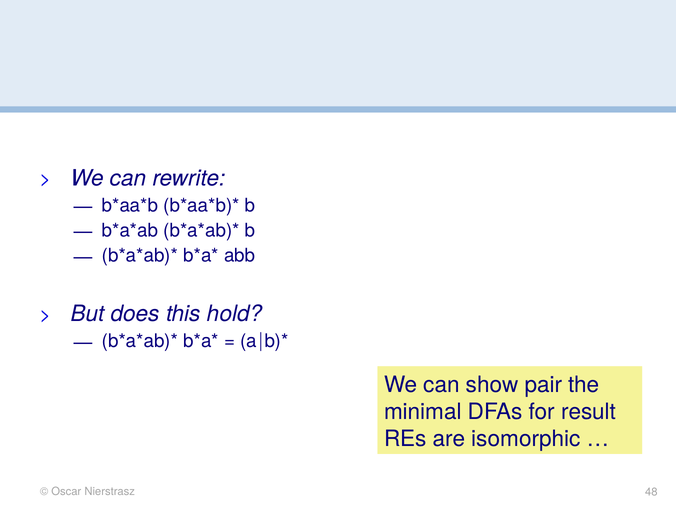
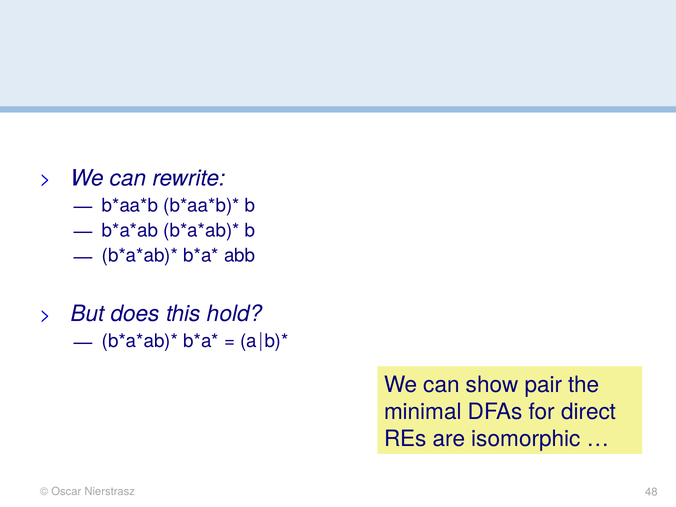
result: result -> direct
